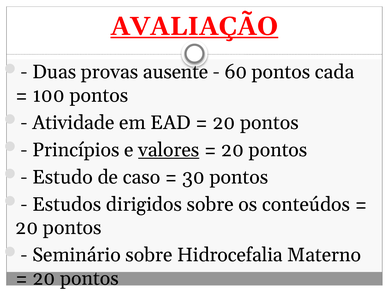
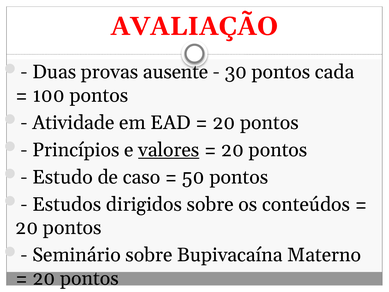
AVALIAÇÃO underline: present -> none
60: 60 -> 30
30: 30 -> 50
Hidrocefalia: Hidrocefalia -> Bupivacaína
